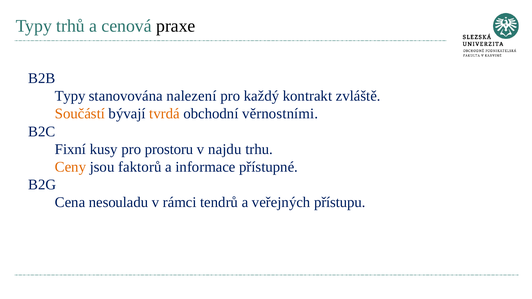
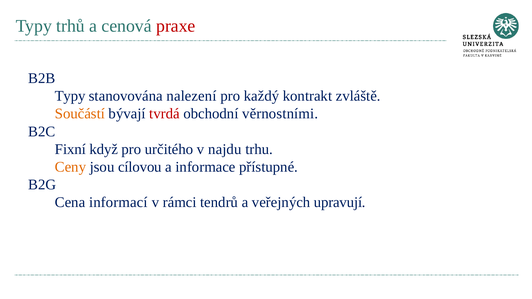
praxe colour: black -> red
tvrdá colour: orange -> red
kusy: kusy -> když
prostoru: prostoru -> určitého
faktorů: faktorů -> cílovou
nesouladu: nesouladu -> informací
přístupu: přístupu -> upravují
